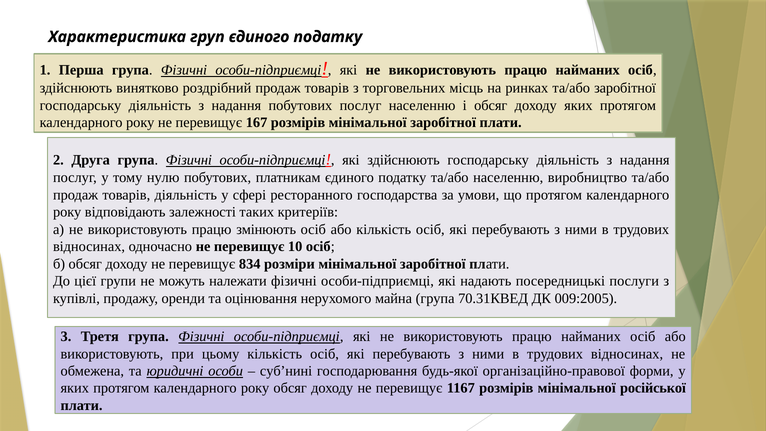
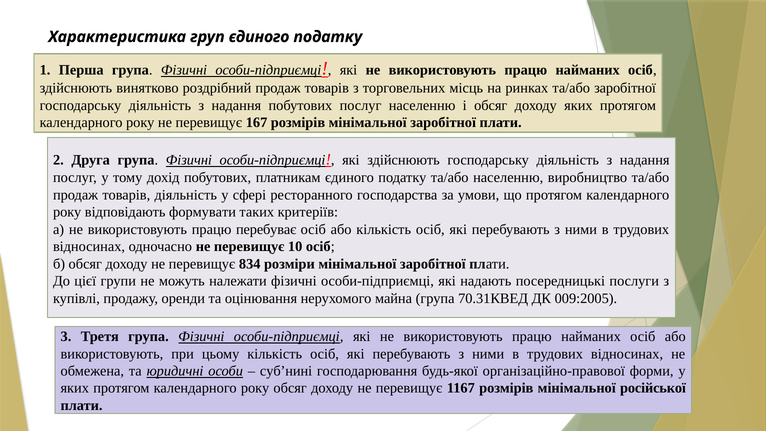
нулю: нулю -> дохід
залежності: залежності -> формувати
змінюють: змінюють -> перебуває
